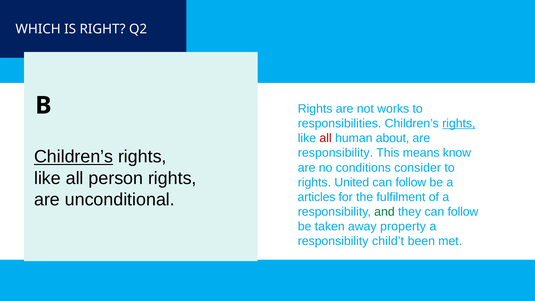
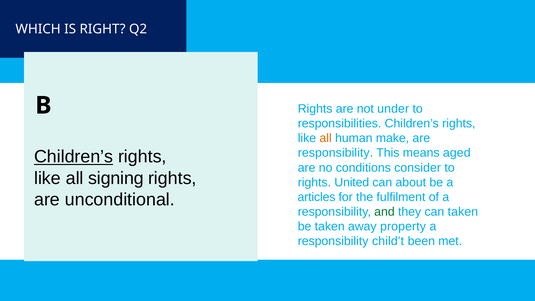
works: works -> under
rights at (459, 123) underline: present -> none
all at (326, 138) colour: red -> orange
about: about -> make
know: know -> aged
person: person -> signing
follow at (411, 182): follow -> about
they can follow: follow -> taken
